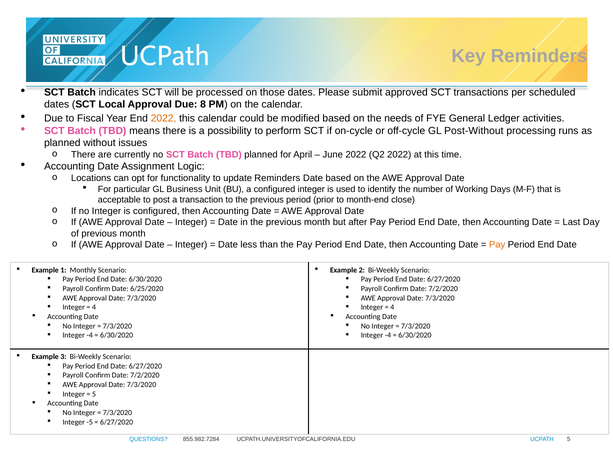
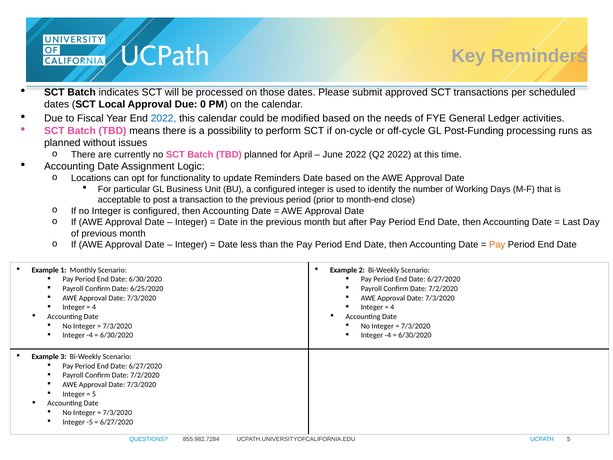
8: 8 -> 0
2022 at (164, 118) colour: orange -> blue
Post-Without: Post-Without -> Post-Funding
